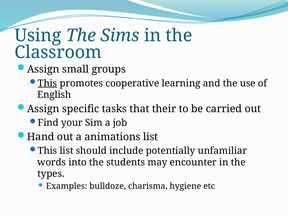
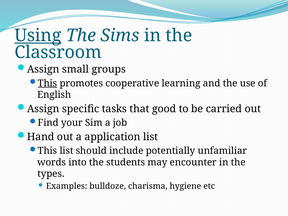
Using underline: none -> present
their: their -> good
animations: animations -> application
